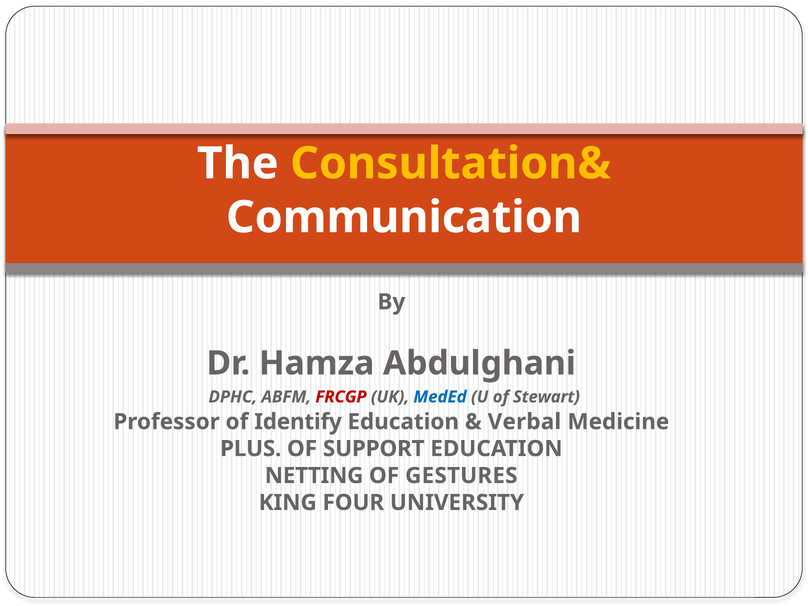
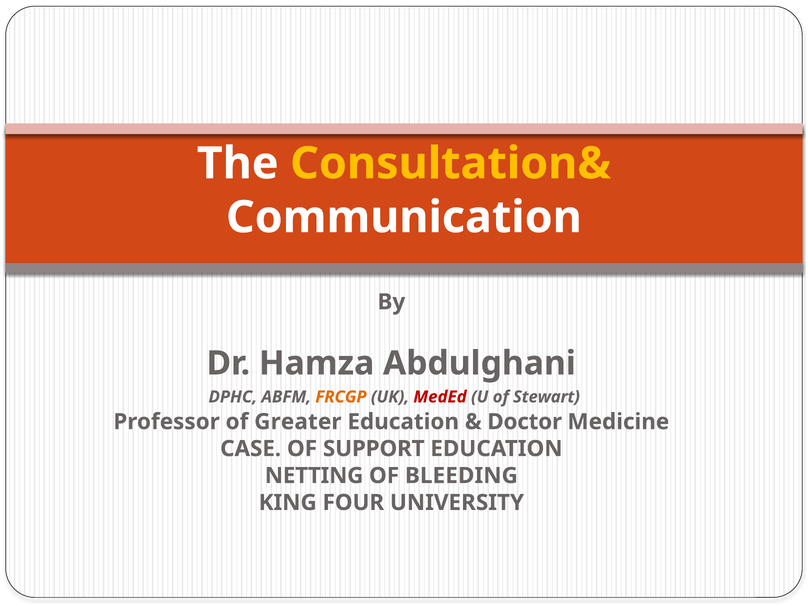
FRCGP colour: red -> orange
MedEd colour: blue -> red
Identify: Identify -> Greater
Verbal: Verbal -> Doctor
PLUS: PLUS -> CASE
GESTURES: GESTURES -> BLEEDING
